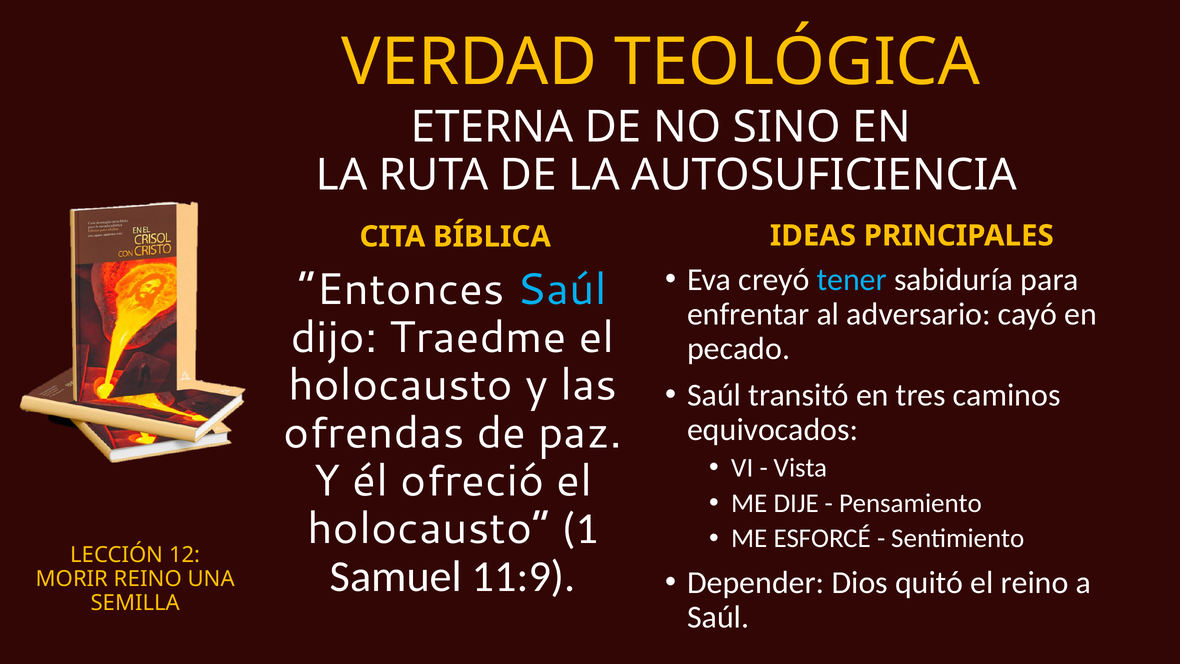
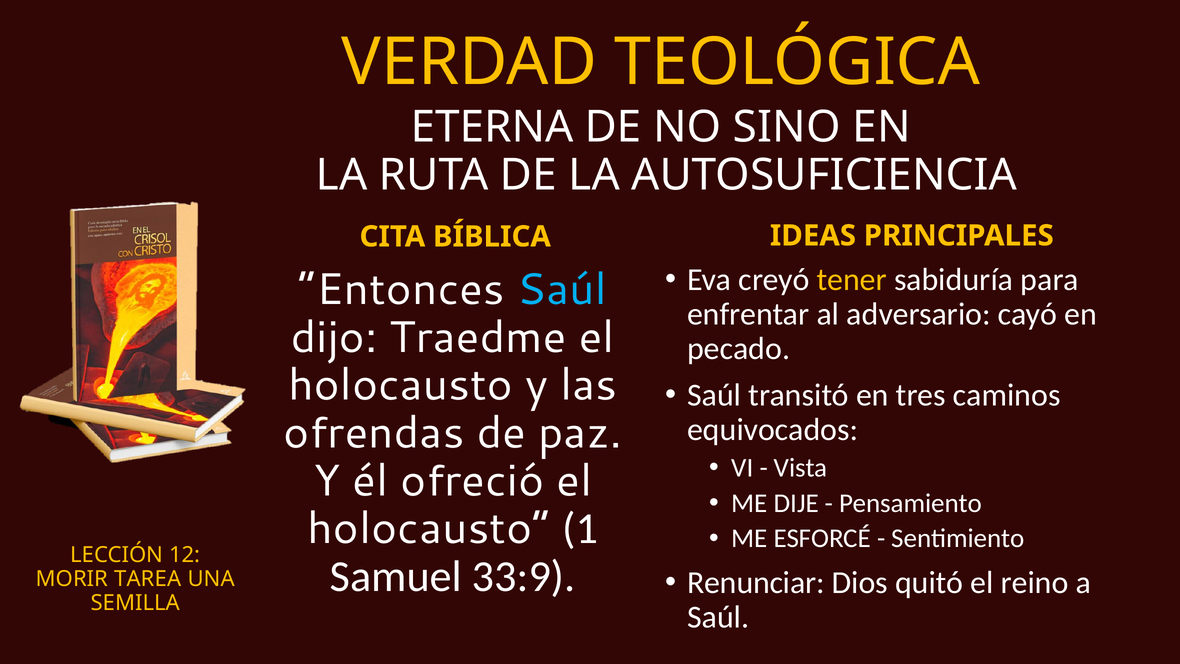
tener colour: light blue -> yellow
11:9: 11:9 -> 33:9
Depender: Depender -> Renunciar
MORIR REINO: REINO -> TAREA
